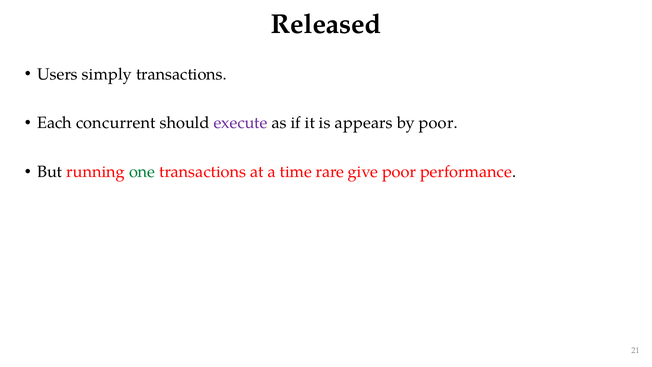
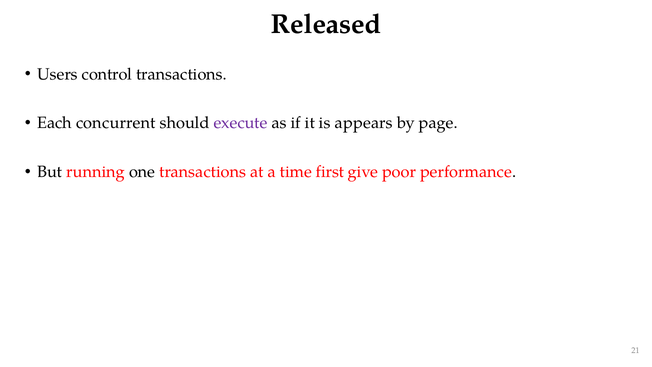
simply: simply -> control
by poor: poor -> page
one colour: green -> black
rare: rare -> first
